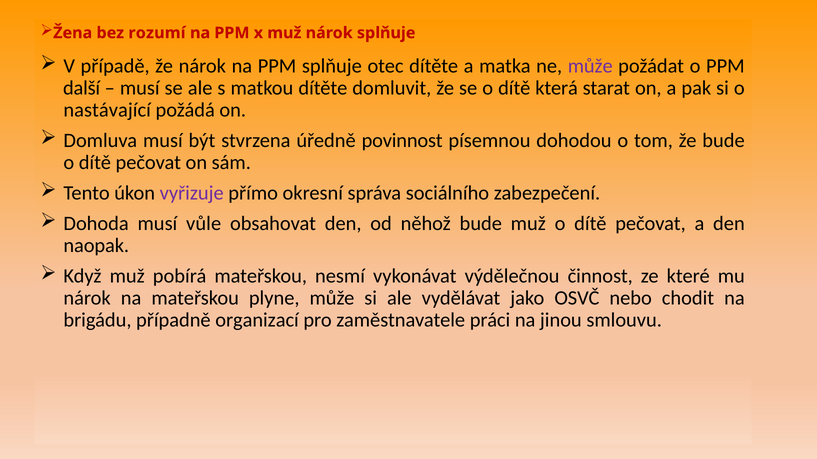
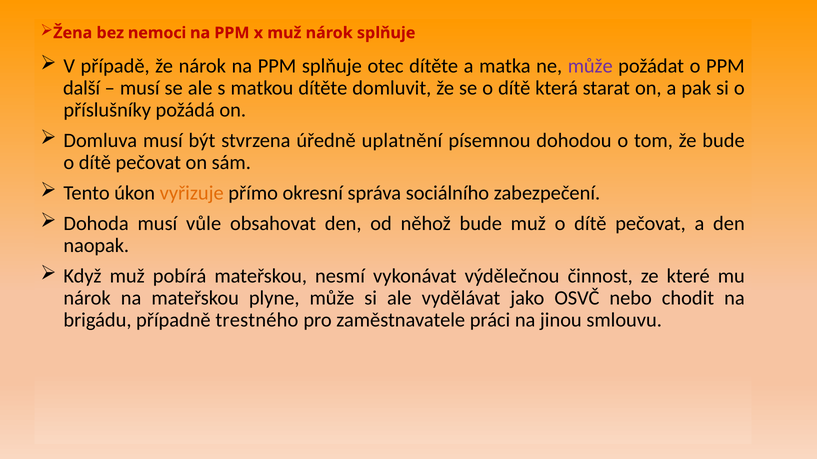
rozumí: rozumí -> nemoci
nastávající: nastávající -> příslušníky
povinnost: povinnost -> uplatnění
vyřizuje colour: purple -> orange
organizací: organizací -> trestného
